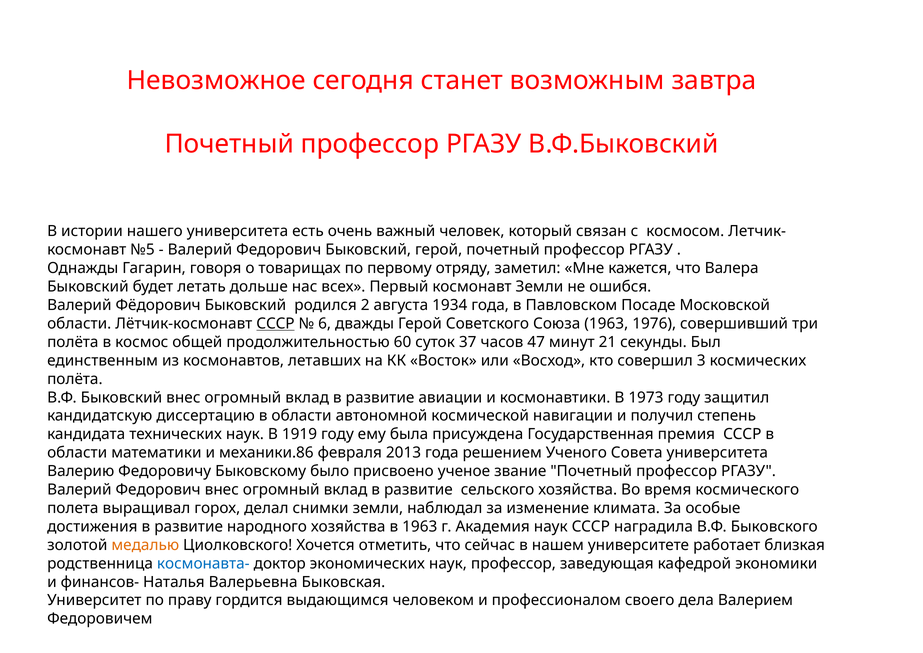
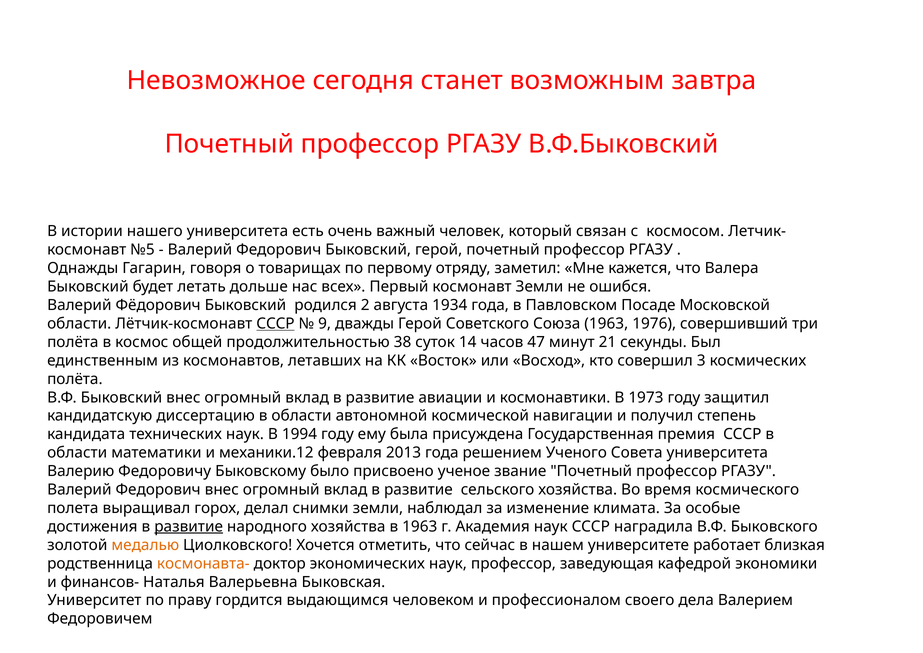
6: 6 -> 9
60: 60 -> 38
37: 37 -> 14
1919: 1919 -> 1994
механики.86: механики.86 -> механики.12
развитие at (189, 526) underline: none -> present
космонавта- colour: blue -> orange
